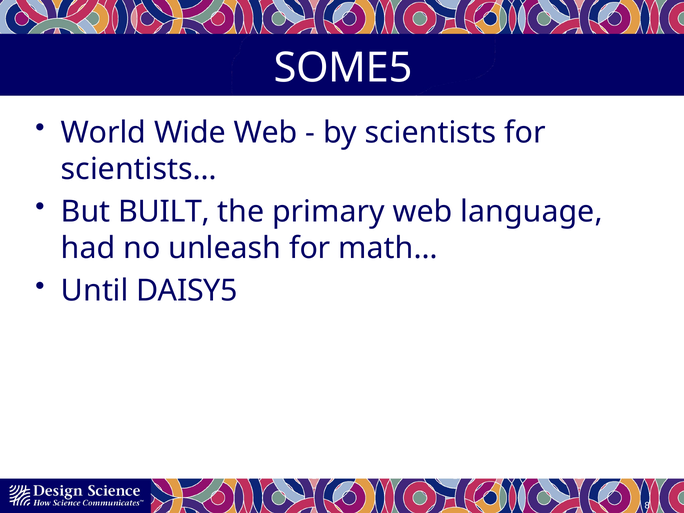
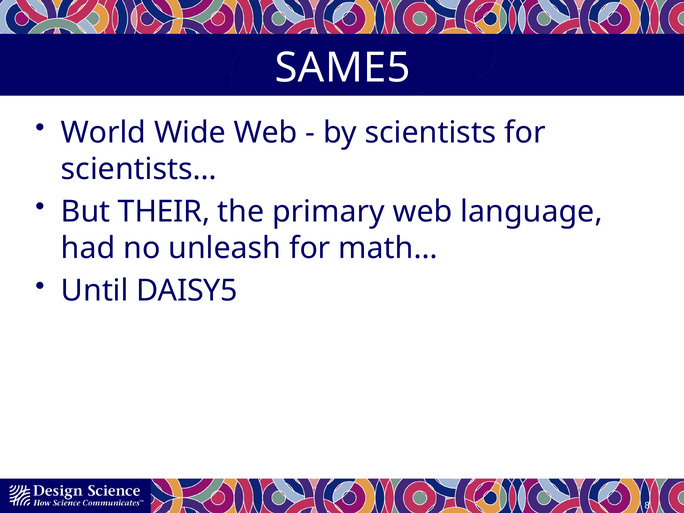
SOME5: SOME5 -> SAME5
BUILT: BUILT -> THEIR
